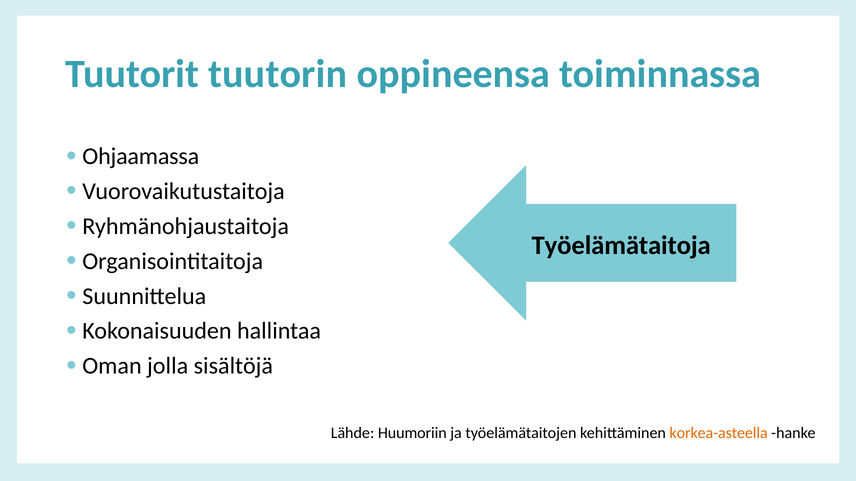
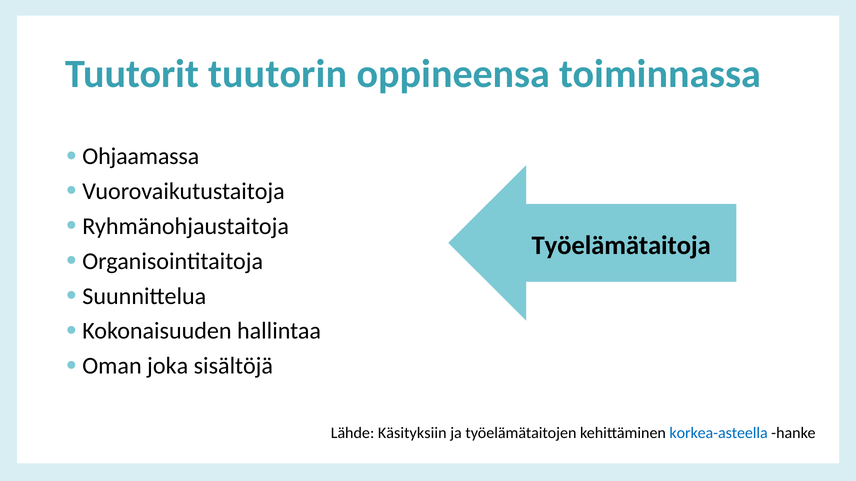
jolla: jolla -> joka
Huumoriin: Huumoriin -> Käsityksiin
korkea-asteella colour: orange -> blue
